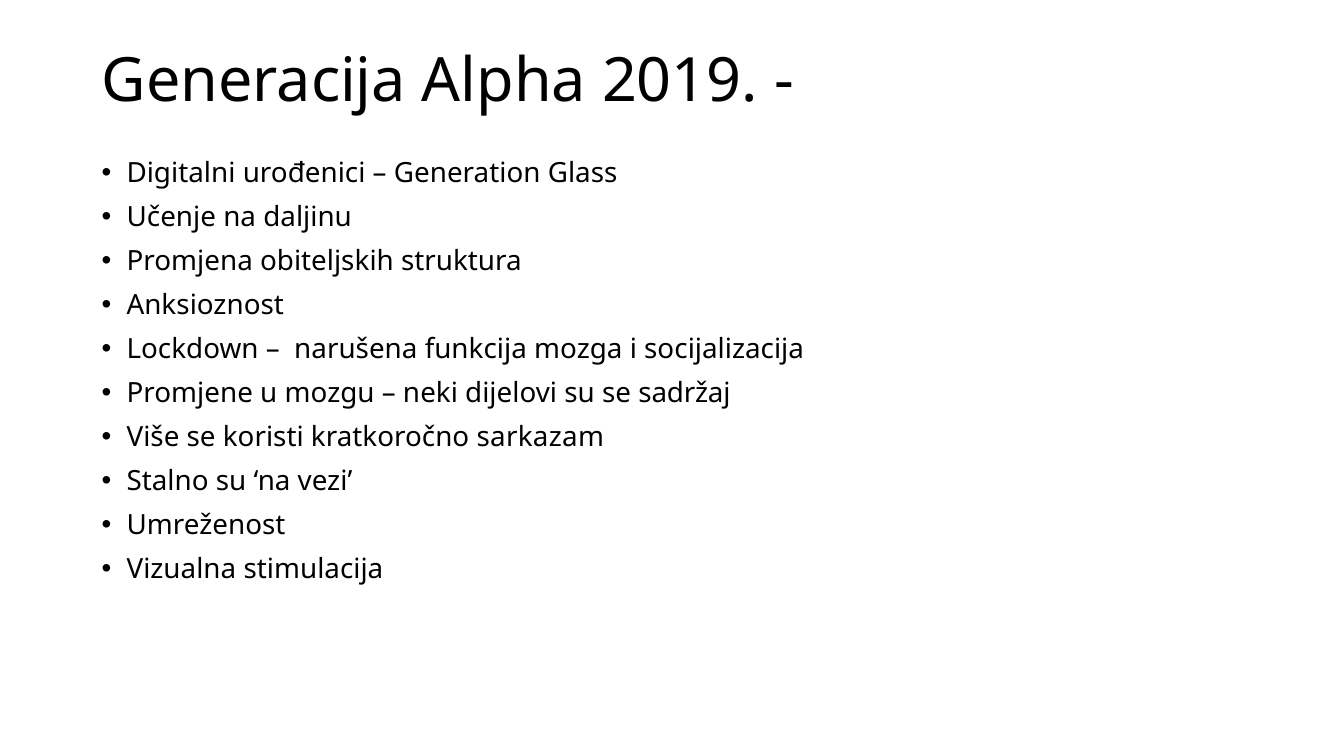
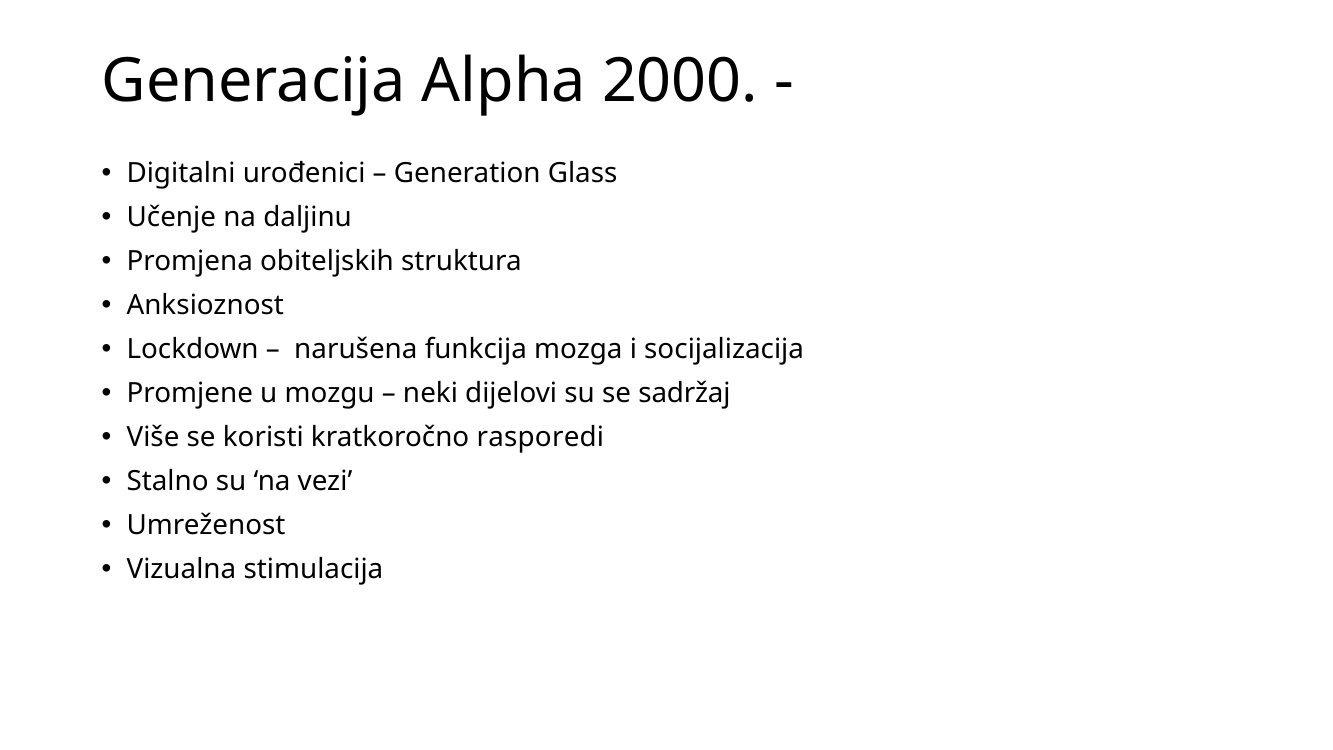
2019: 2019 -> 2000
sarkazam: sarkazam -> rasporedi
